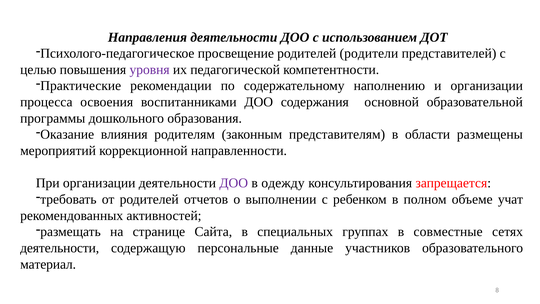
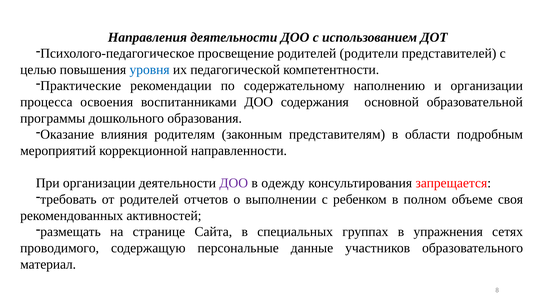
уровня colour: purple -> blue
размещены: размещены -> подробным
учат: учат -> своя
совместные: совместные -> упражнения
деятельности at (60, 248): деятельности -> проводимого
